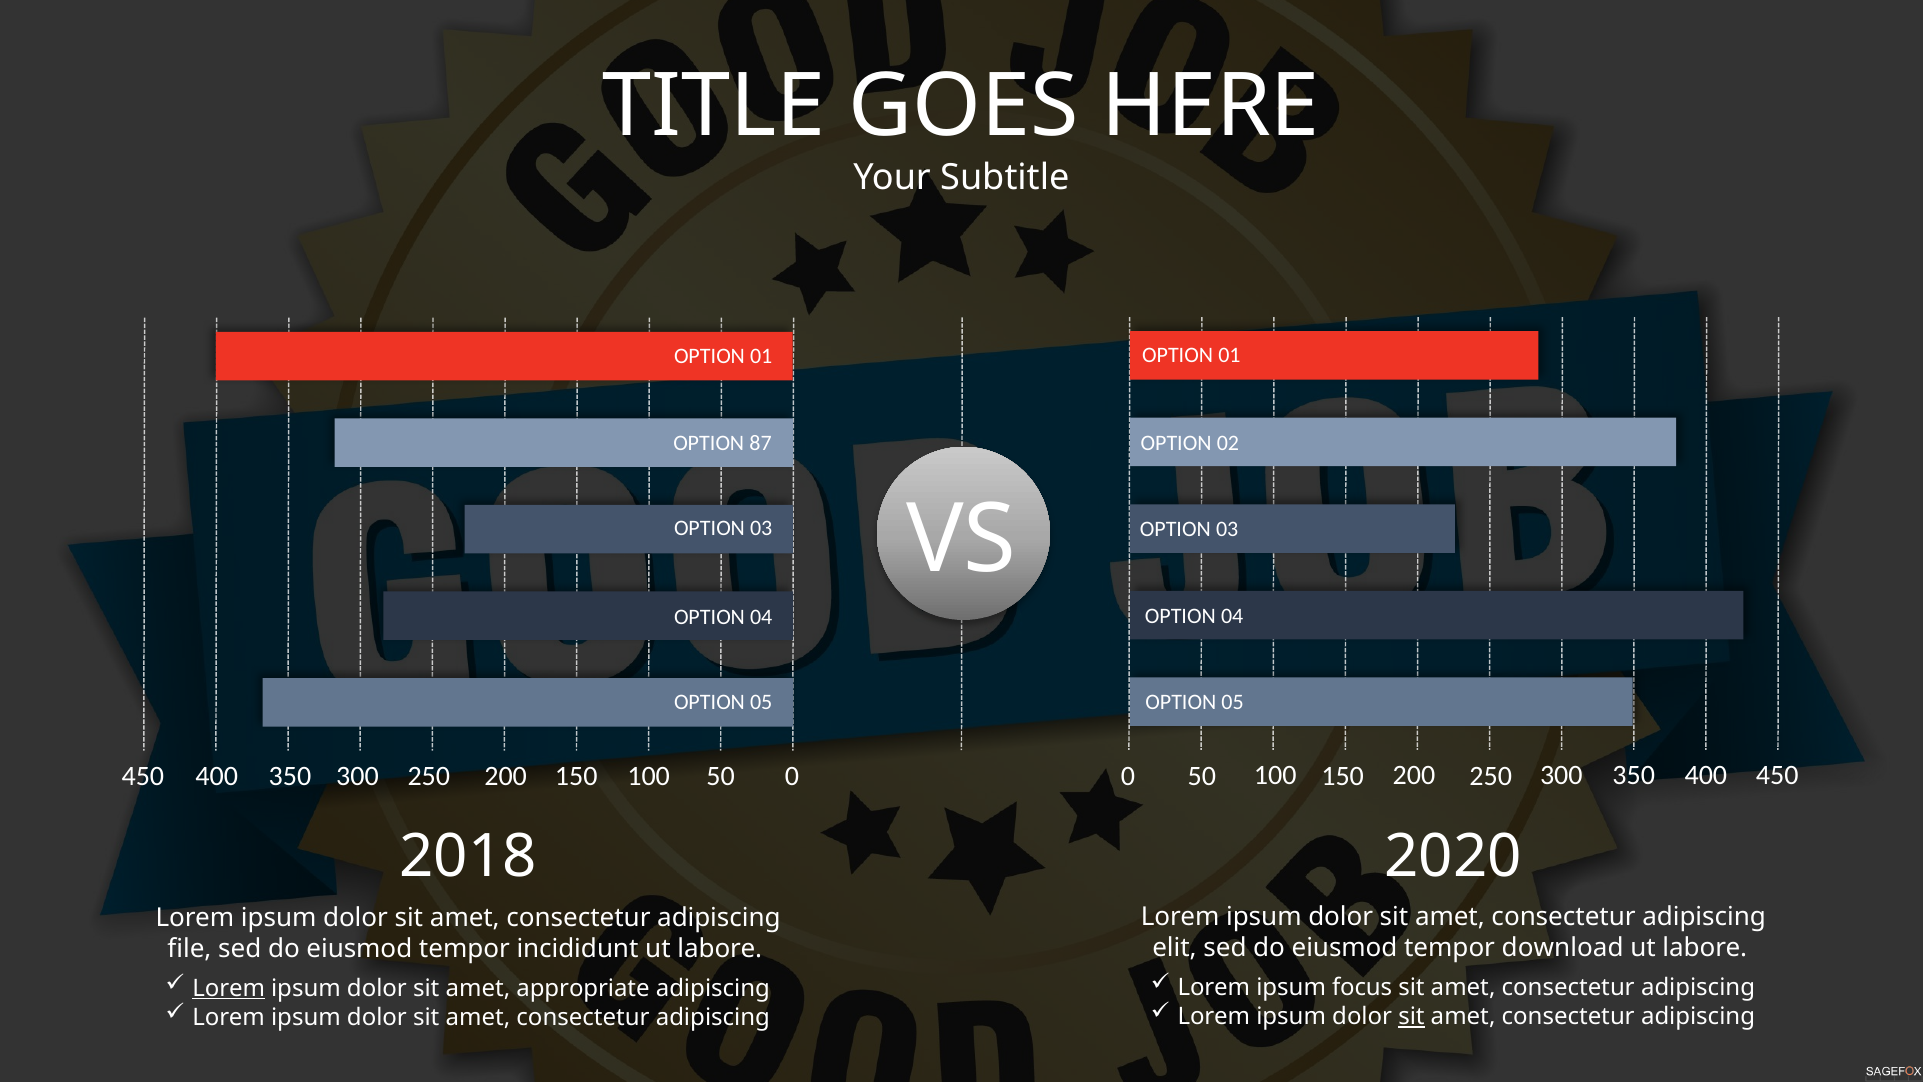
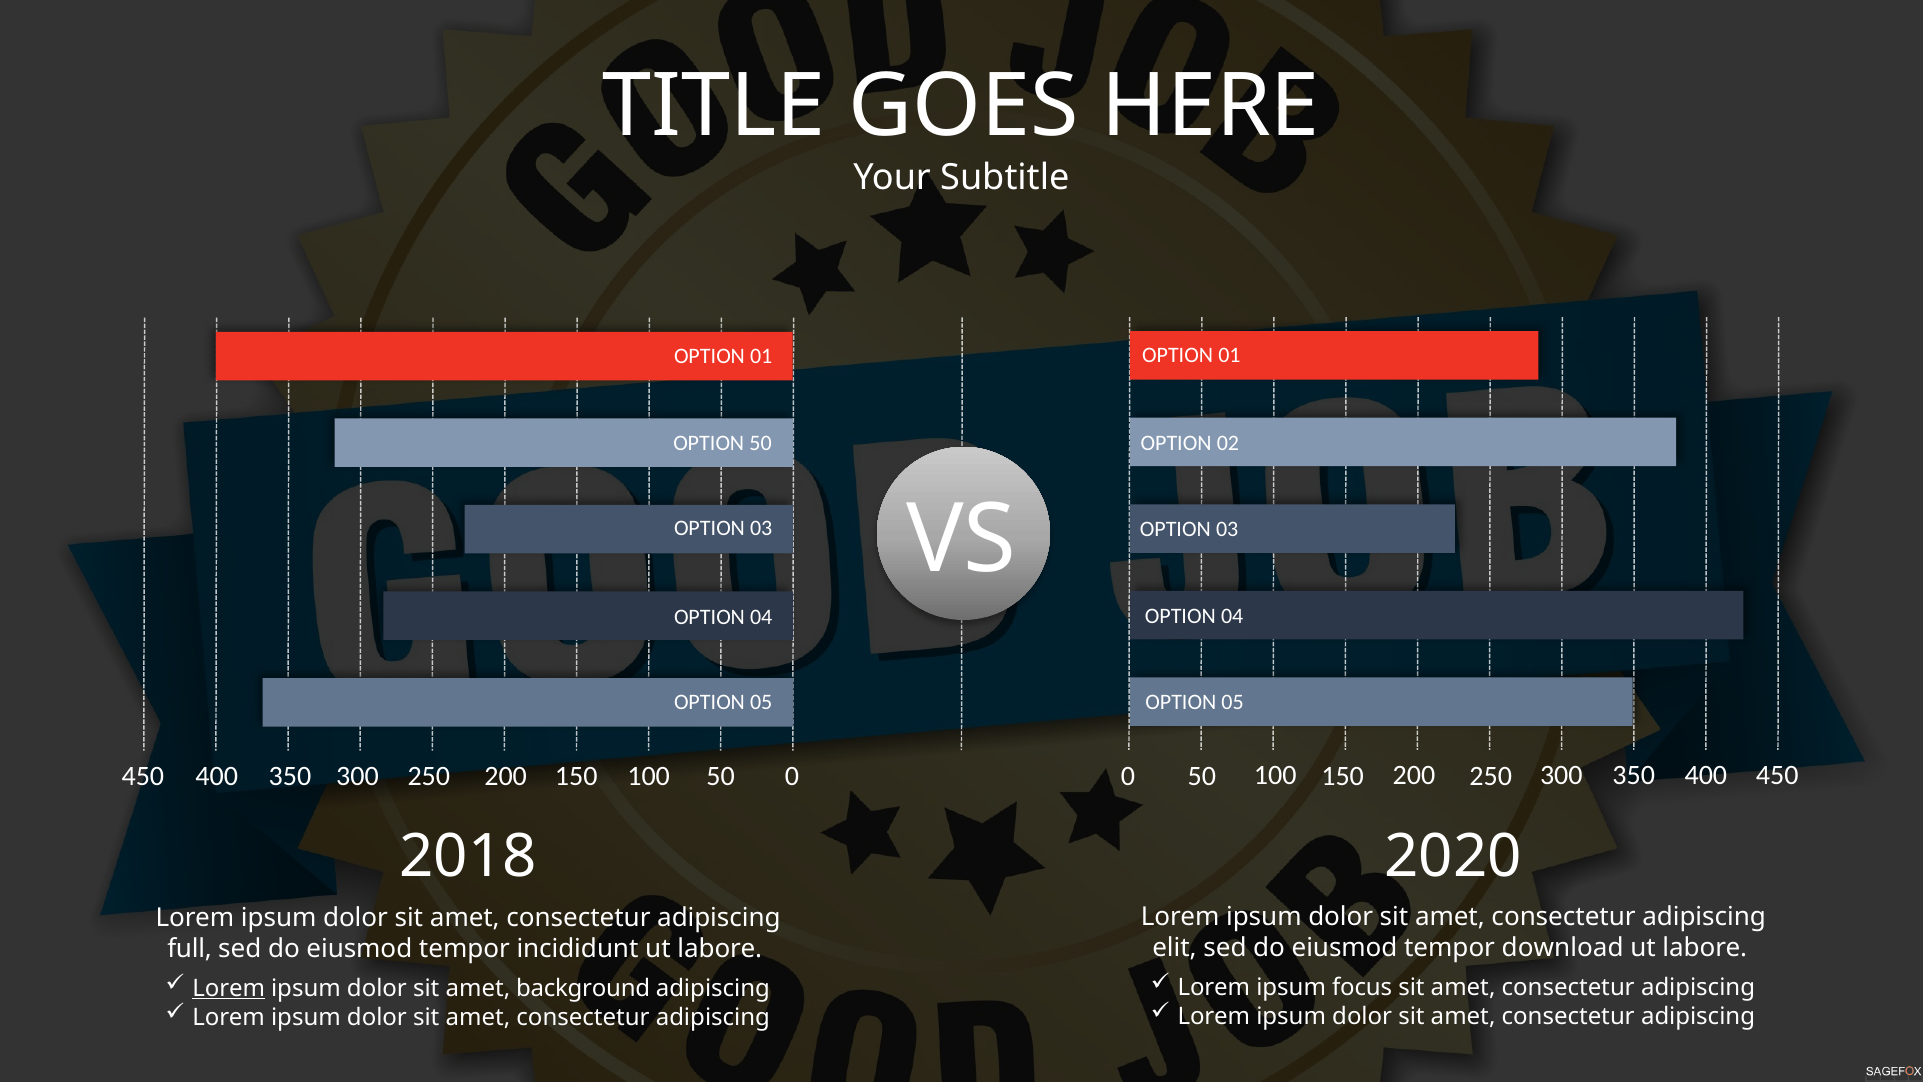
OPTION 87: 87 -> 50
file: file -> full
appropriate: appropriate -> background
sit at (1411, 1016) underline: present -> none
